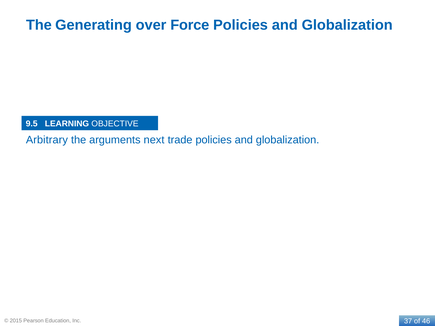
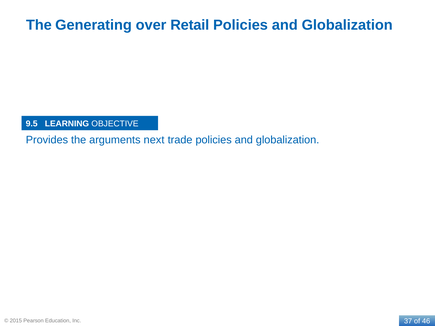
Force: Force -> Retail
Arbitrary: Arbitrary -> Provides
